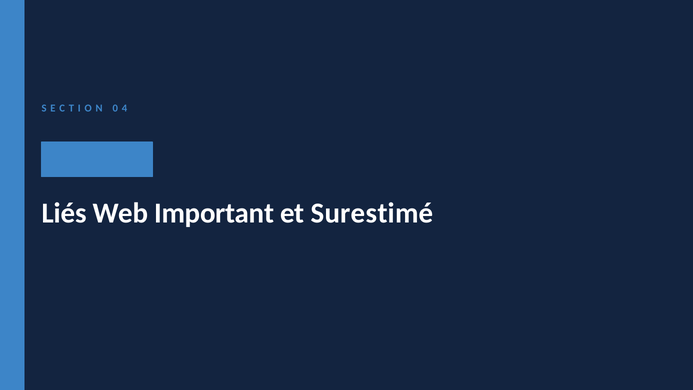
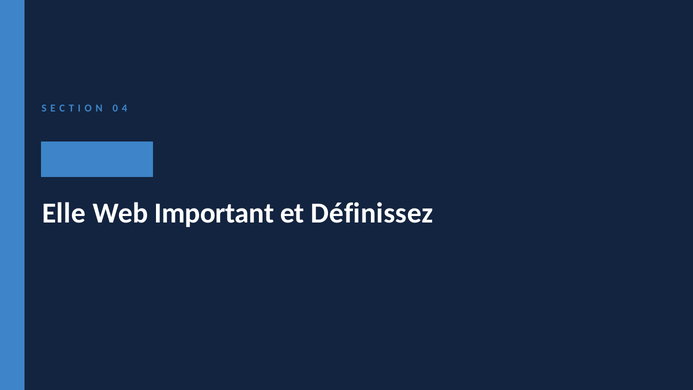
Liés: Liés -> Elle
Surestimé: Surestimé -> Définissez
